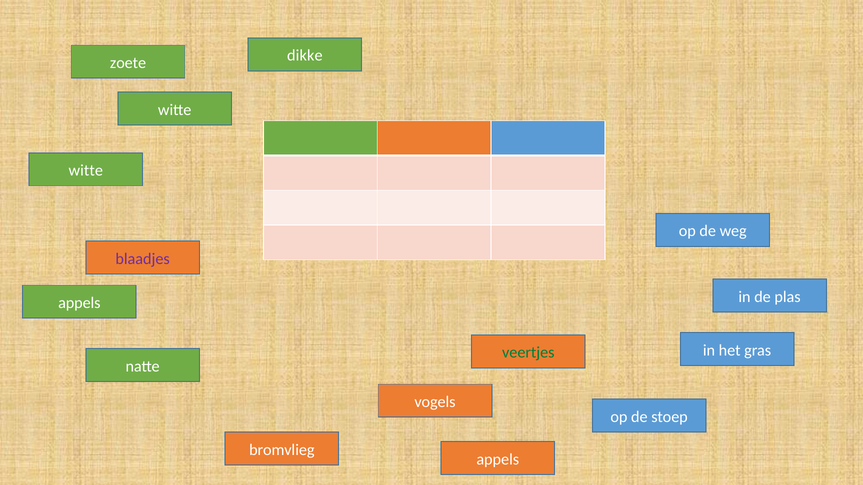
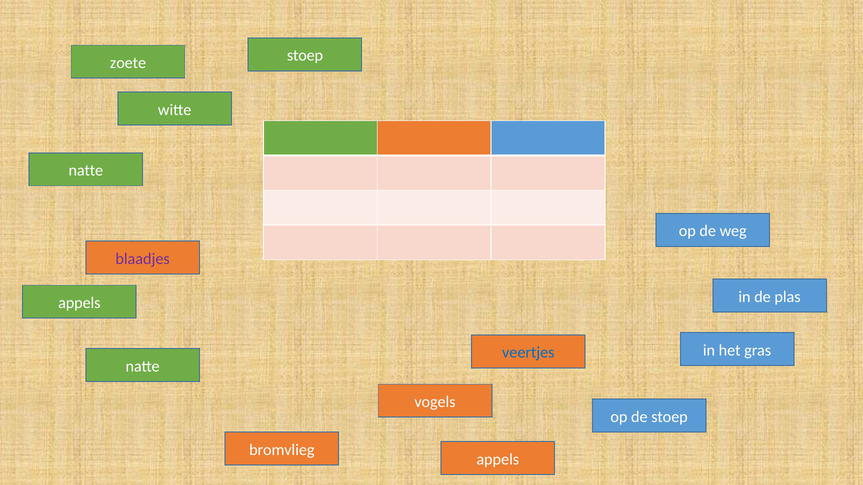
dikke at (305, 56): dikke -> stoep
witte at (86, 171): witte -> natte
veertjes colour: green -> blue
